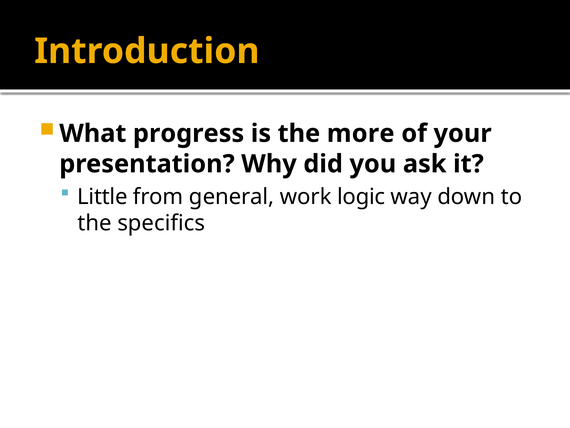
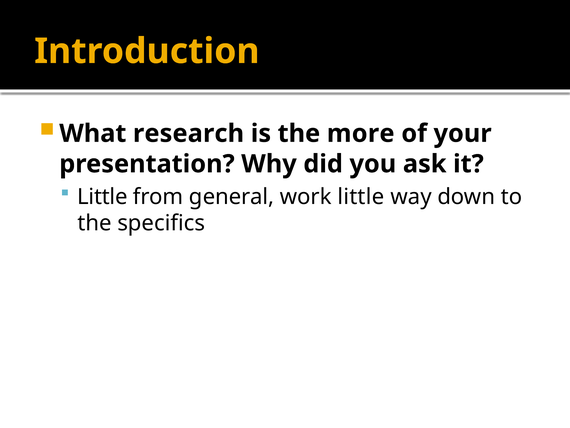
progress: progress -> research
work logic: logic -> little
